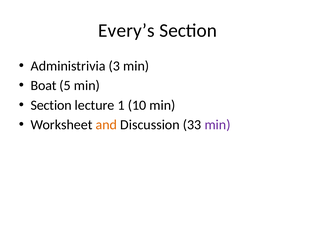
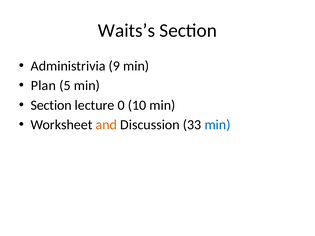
Every’s: Every’s -> Waits’s
3: 3 -> 9
Boat: Boat -> Plan
1: 1 -> 0
min at (218, 125) colour: purple -> blue
